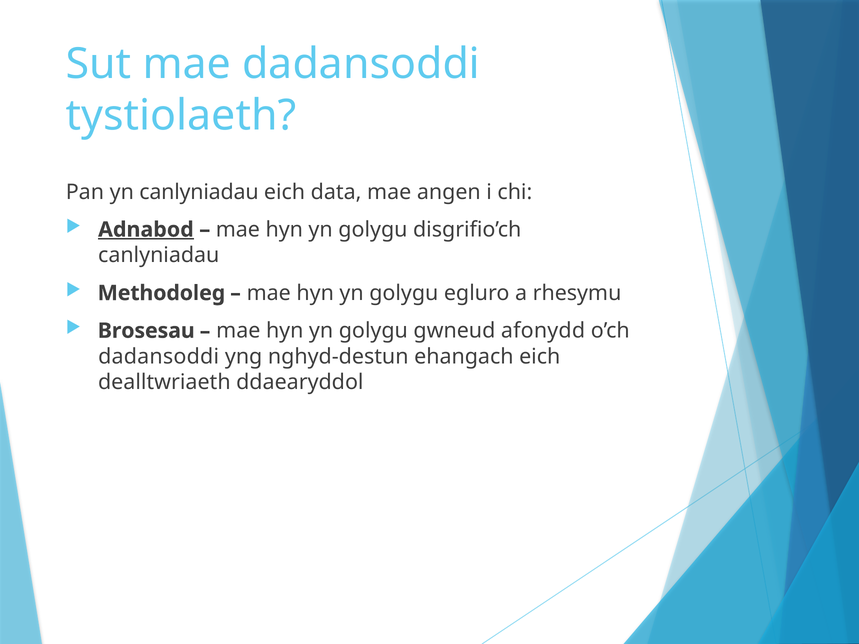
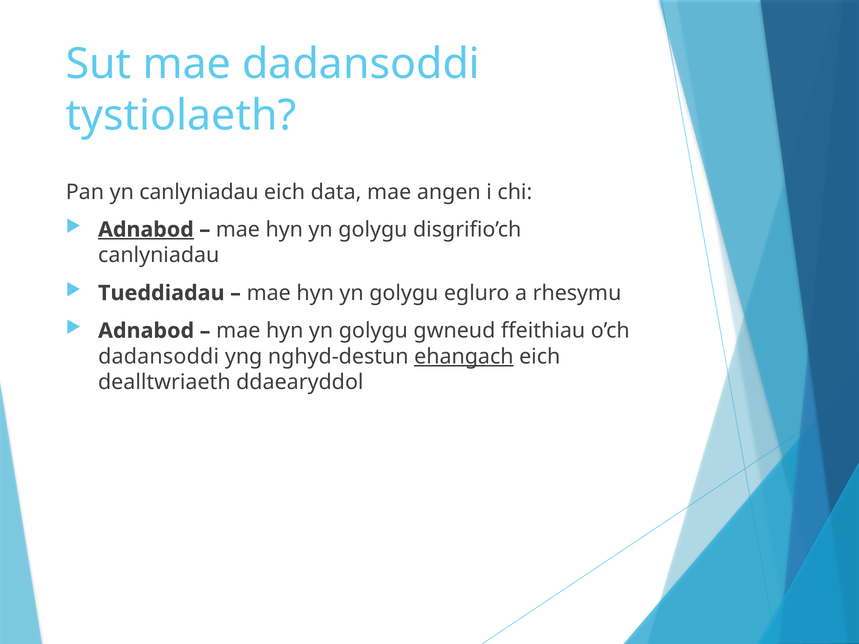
Methodoleg: Methodoleg -> Tueddiadau
Brosesau at (146, 331): Brosesau -> Adnabod
afonydd: afonydd -> ffeithiau
ehangach underline: none -> present
